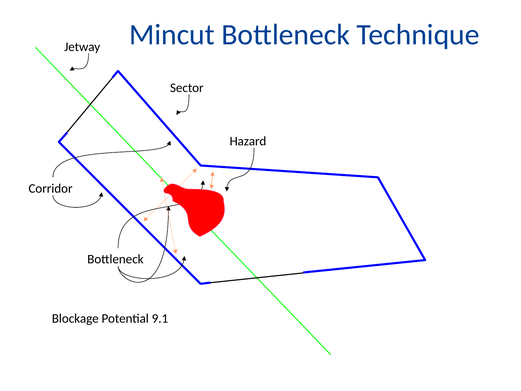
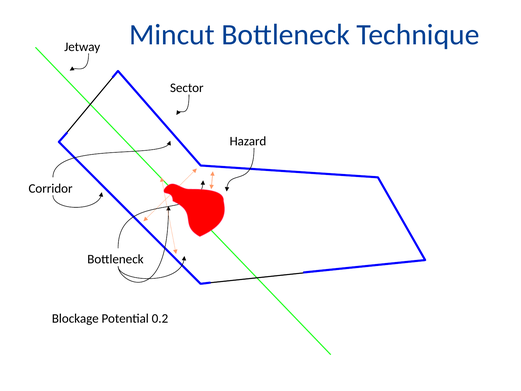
9.1: 9.1 -> 0.2
